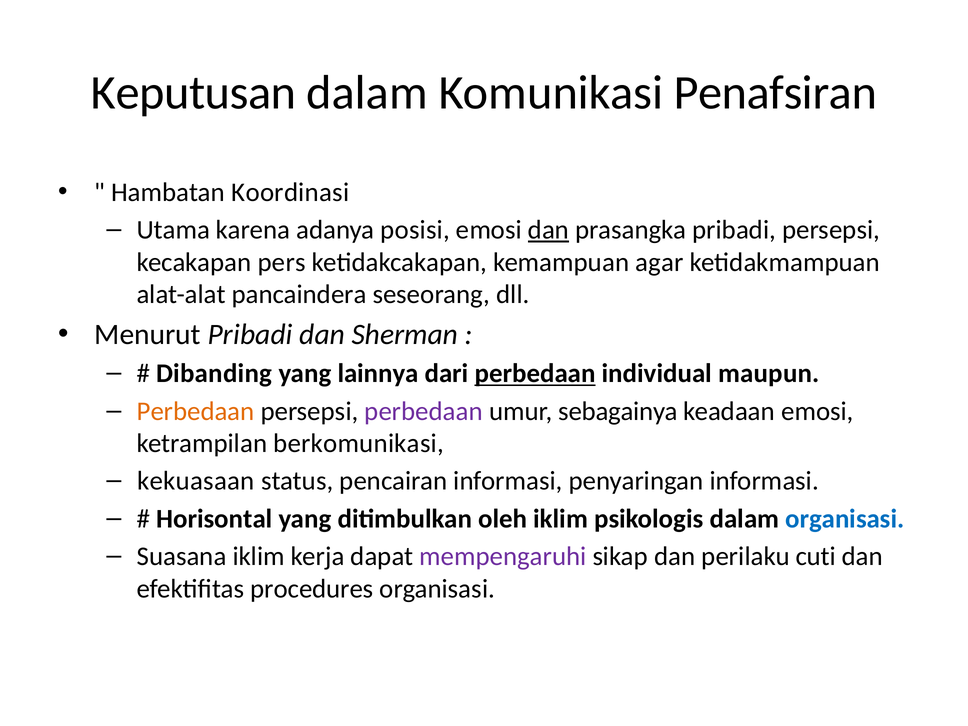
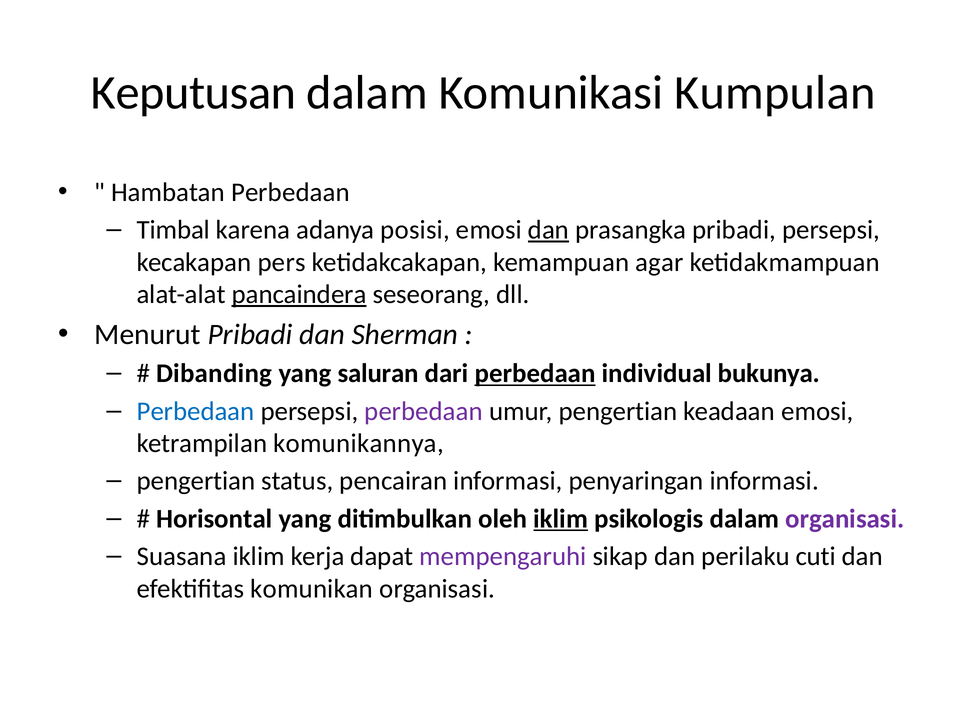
Penafsiran: Penafsiran -> Kumpulan
Hambatan Koordinasi: Koordinasi -> Perbedaan
Utama: Utama -> Timbal
pancaindera underline: none -> present
lainnya: lainnya -> saluran
maupun: maupun -> bukunya
Perbedaan at (196, 411) colour: orange -> blue
umur sebagainya: sebagainya -> pengertian
berkomunikasi: berkomunikasi -> komunikannya
kekuasaan at (196, 481): kekuasaan -> pengertian
iklim at (561, 519) underline: none -> present
organisasi at (845, 519) colour: blue -> purple
procedures: procedures -> komunikan
